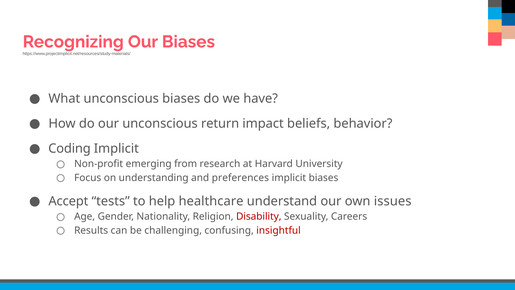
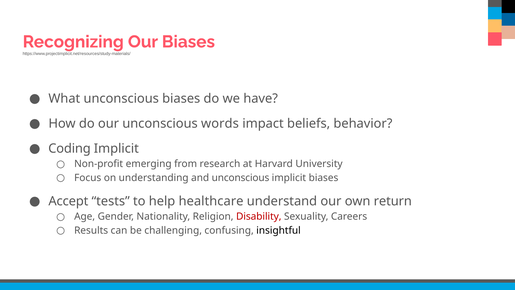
return: return -> words
and preferences: preferences -> unconscious
issues: issues -> return
insightful colour: red -> black
